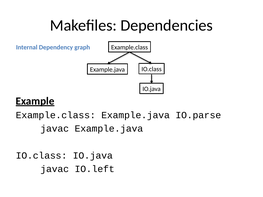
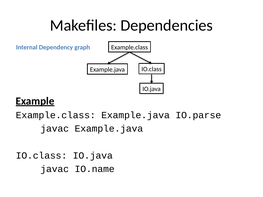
IO.left: IO.left -> IO.name
